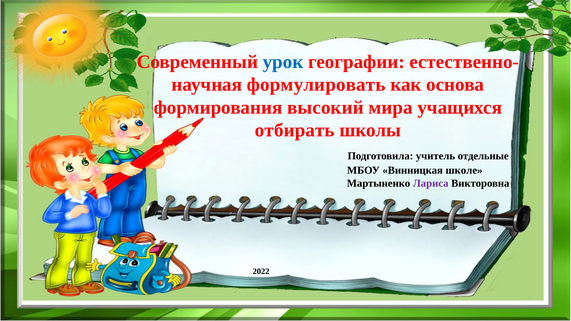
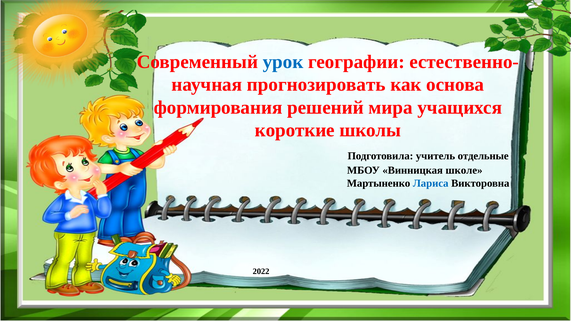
формулировать: формулировать -> прогнозировать
высокий: высокий -> решений
отбирать: отбирать -> короткие
Лариса colour: purple -> blue
